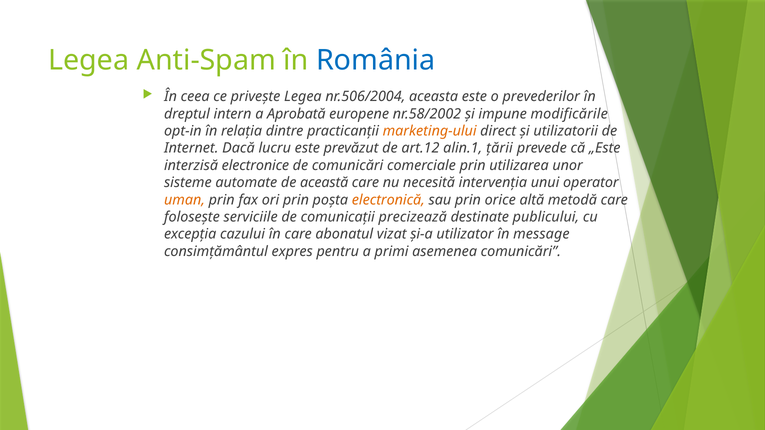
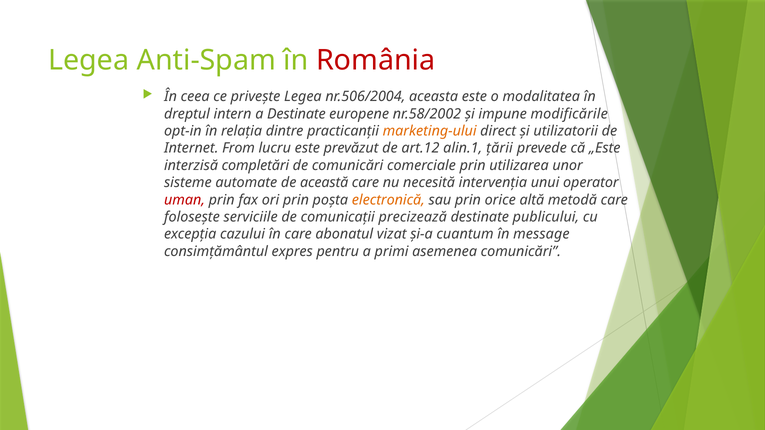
România colour: blue -> red
prevederilor: prevederilor -> modalitatea
a Aprobată: Aprobată -> Destinate
Dacă: Dacă -> From
electronice: electronice -> completări
uman colour: orange -> red
utilizator: utilizator -> cuantum
